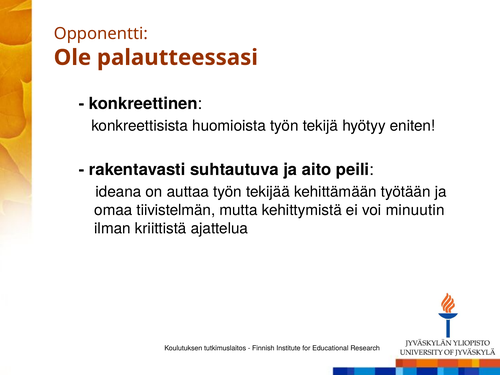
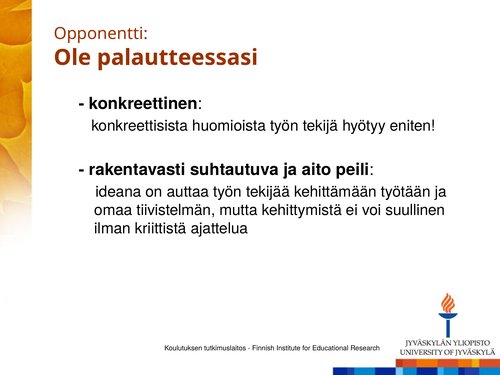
minuutin: minuutin -> suullinen
